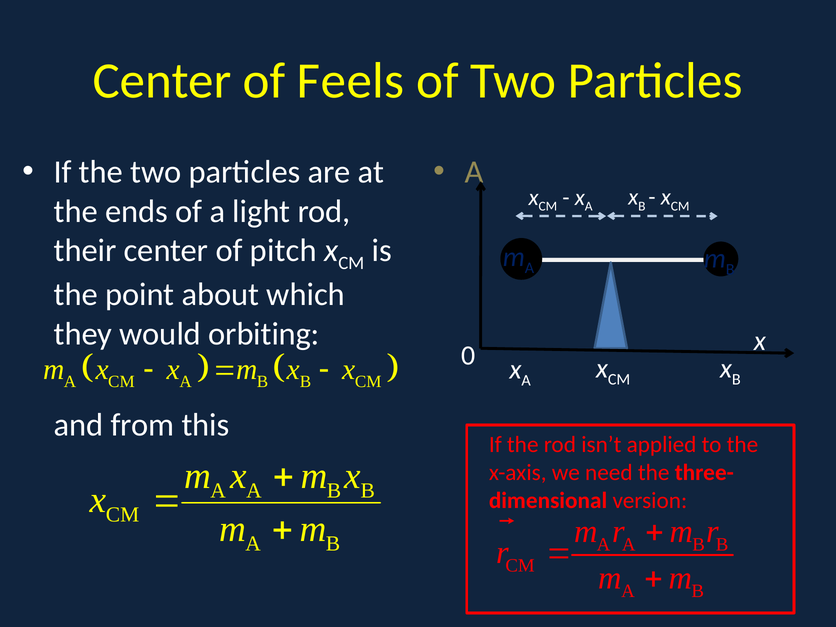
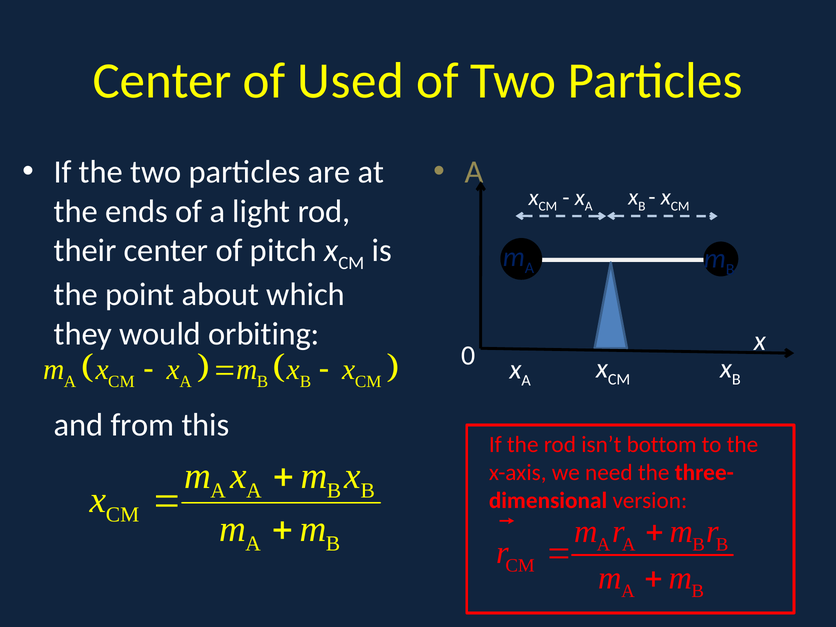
Feels: Feels -> Used
applied: applied -> bottom
